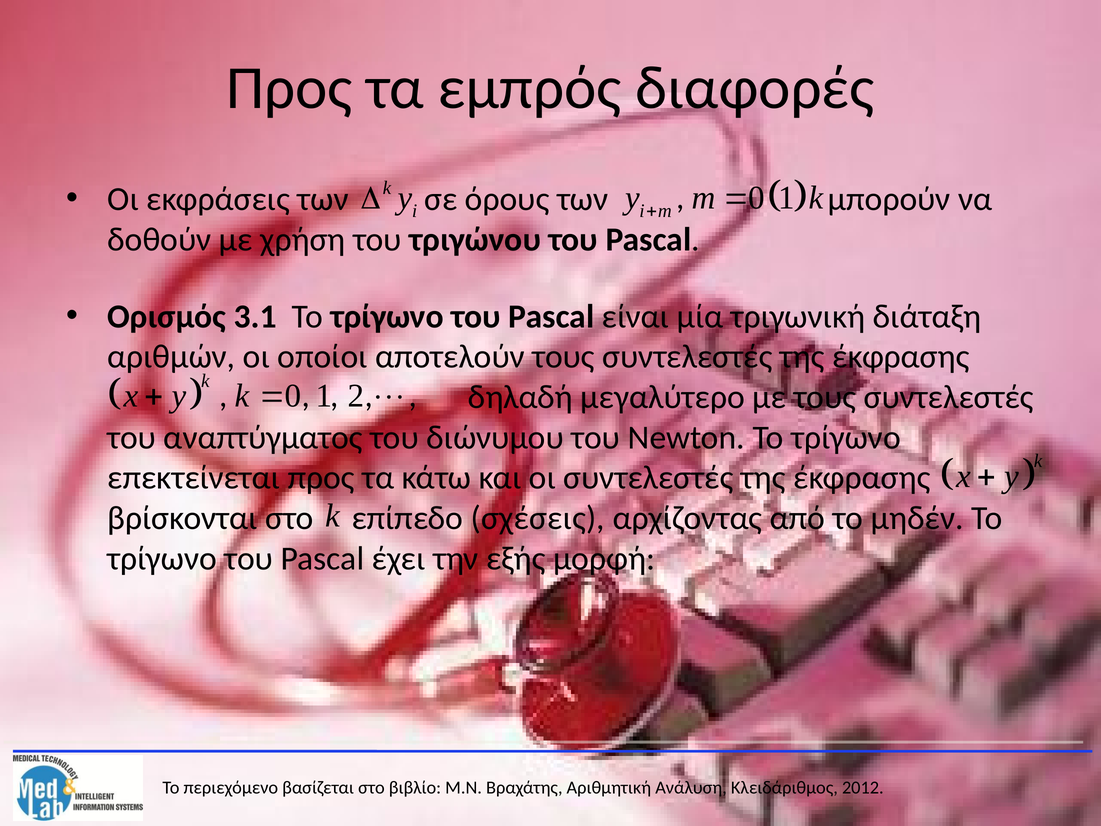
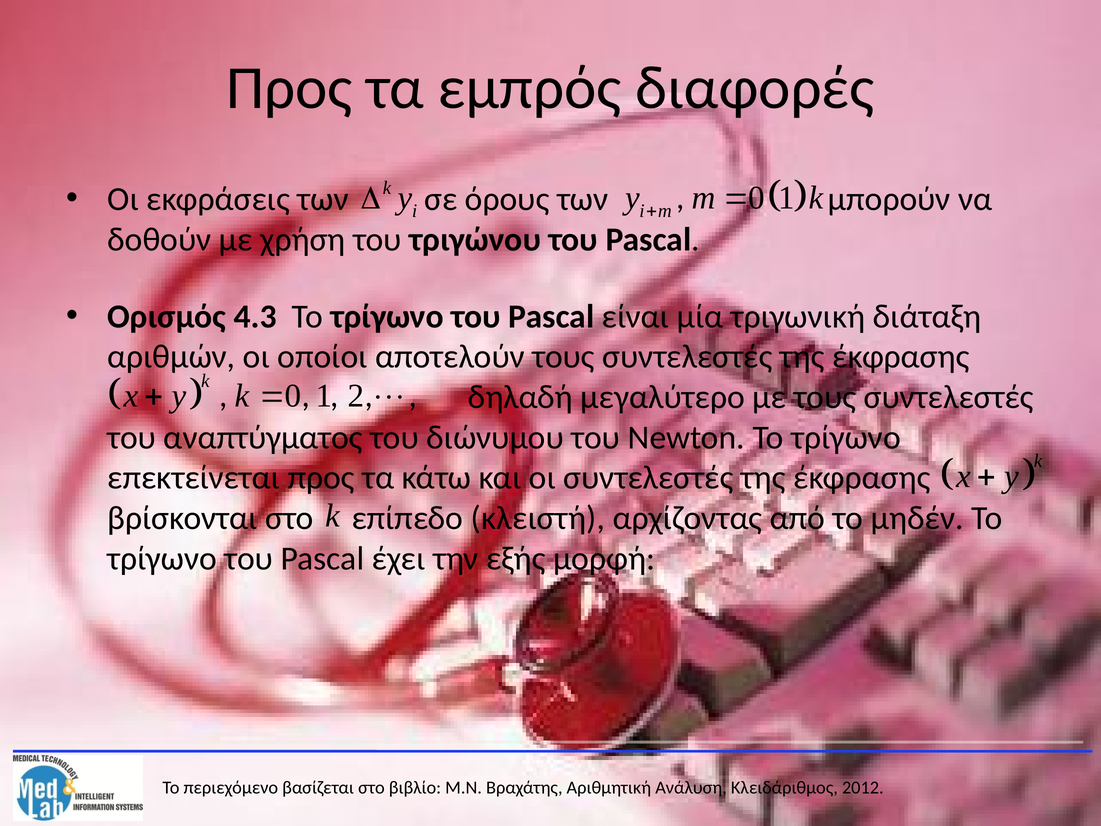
3.1: 3.1 -> 4.3
σχέσεις: σχέσεις -> κλειστή
